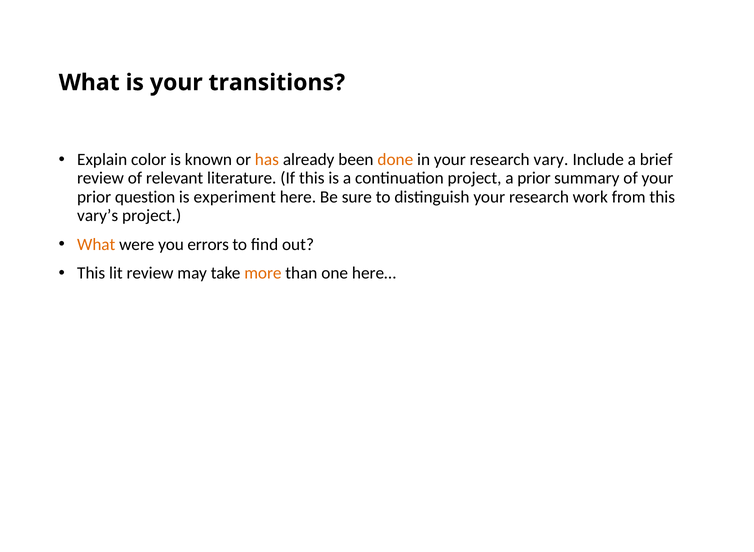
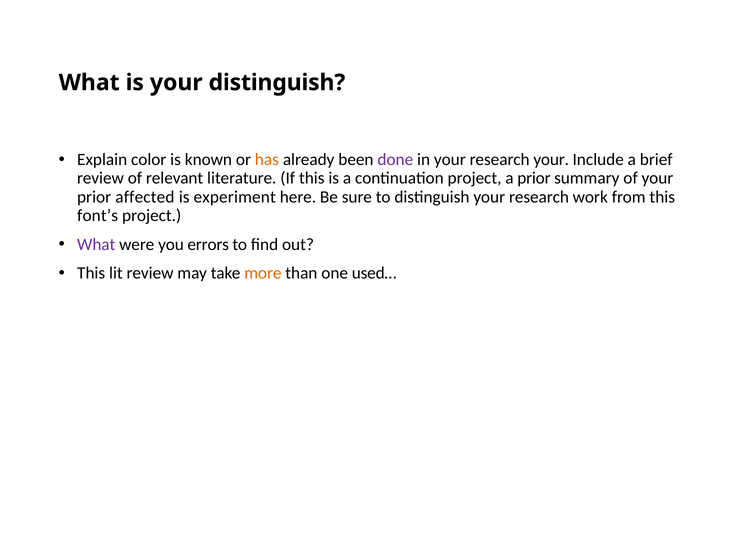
your transitions: transitions -> distinguish
done colour: orange -> purple
research vary: vary -> your
question: question -> affected
vary’s: vary’s -> font’s
What at (96, 244) colour: orange -> purple
here…: here… -> used…
